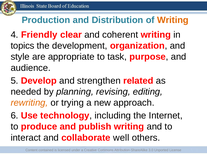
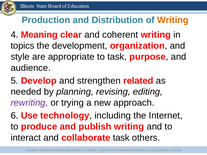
Friendly: Friendly -> Meaning
rewriting colour: orange -> purple
collaborate well: well -> task
